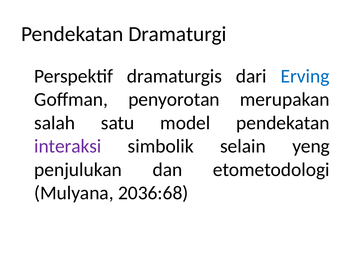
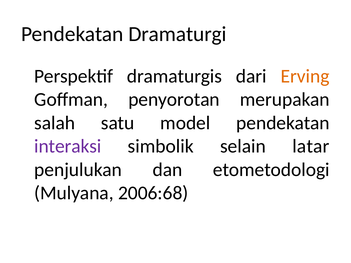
Erving colour: blue -> orange
yeng: yeng -> latar
2036:68: 2036:68 -> 2006:68
